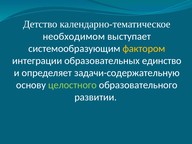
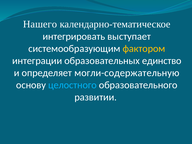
Детство: Детство -> Нашего
необходимом: необходимом -> интегрировать
задачи-содержательную: задачи-содержательную -> могли-содержательную
целостного colour: light green -> light blue
